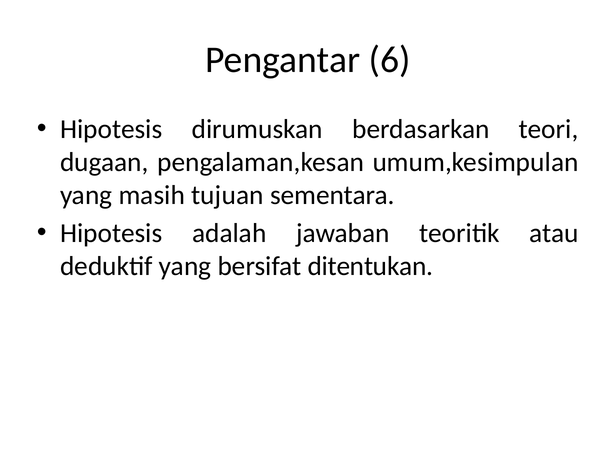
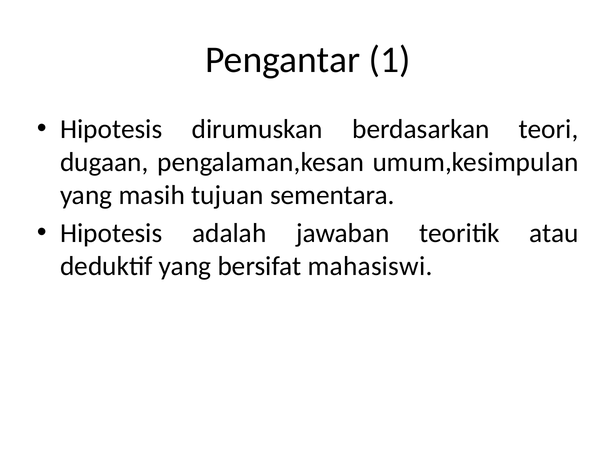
6: 6 -> 1
ditentukan: ditentukan -> mahasiswi
